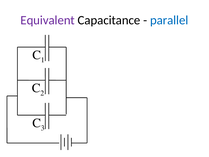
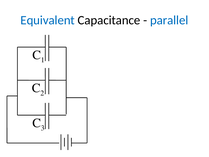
Equivalent colour: purple -> blue
